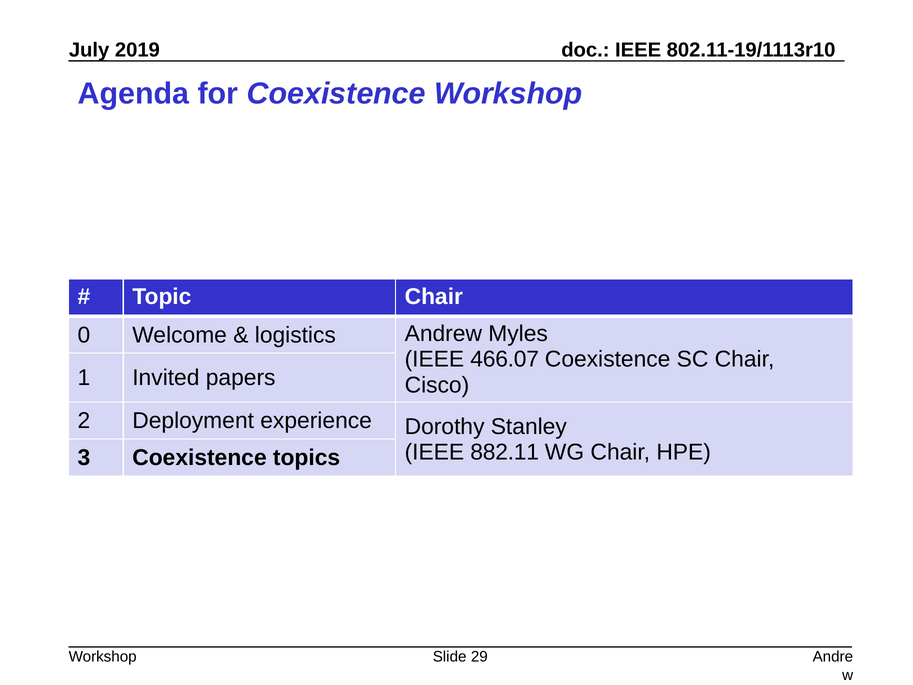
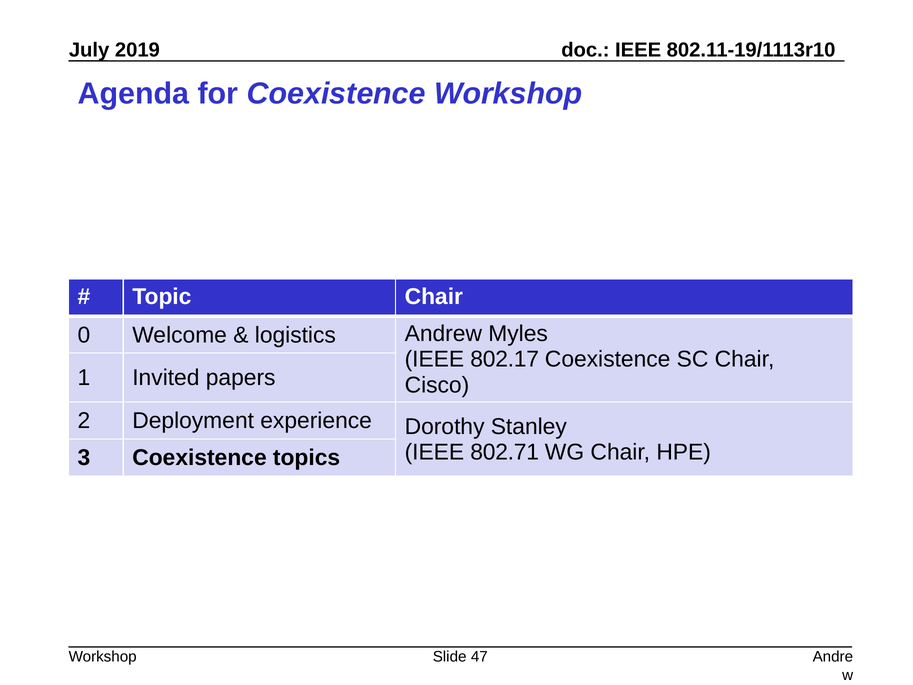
466.07: 466.07 -> 802.17
882.11: 882.11 -> 802.71
29: 29 -> 47
